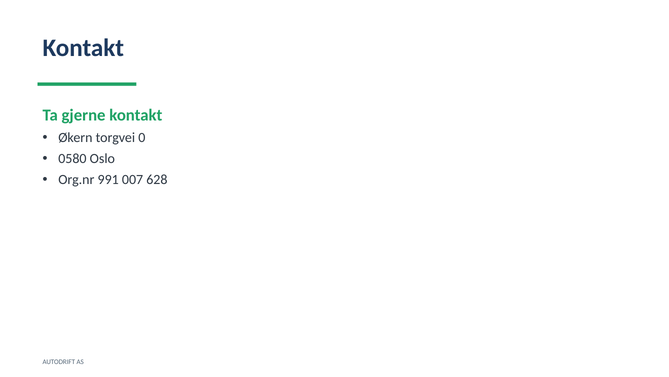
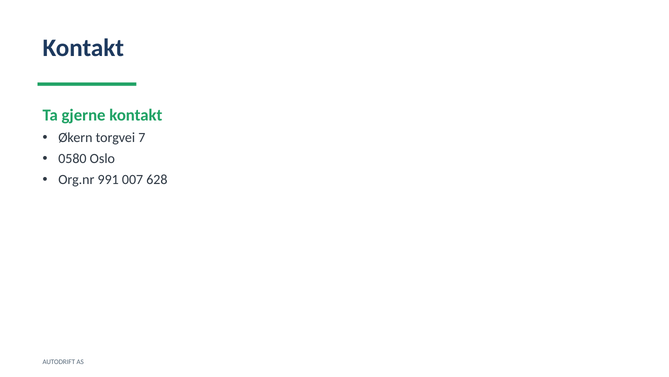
0: 0 -> 7
